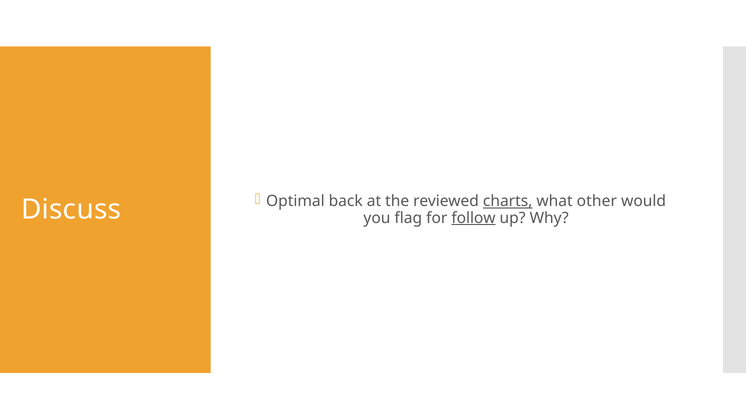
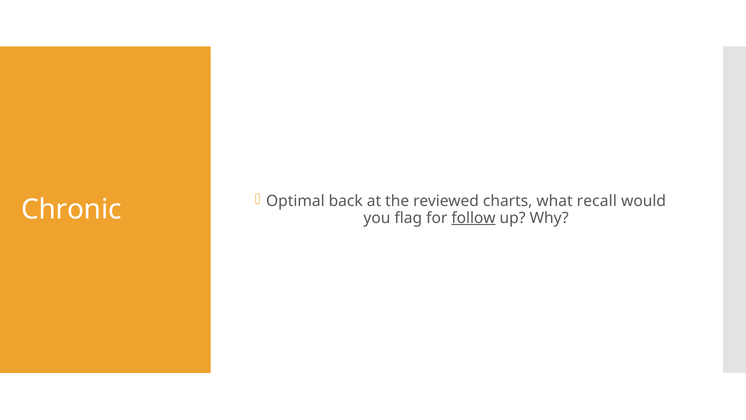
charts underline: present -> none
other: other -> recall
Discuss: Discuss -> Chronic
